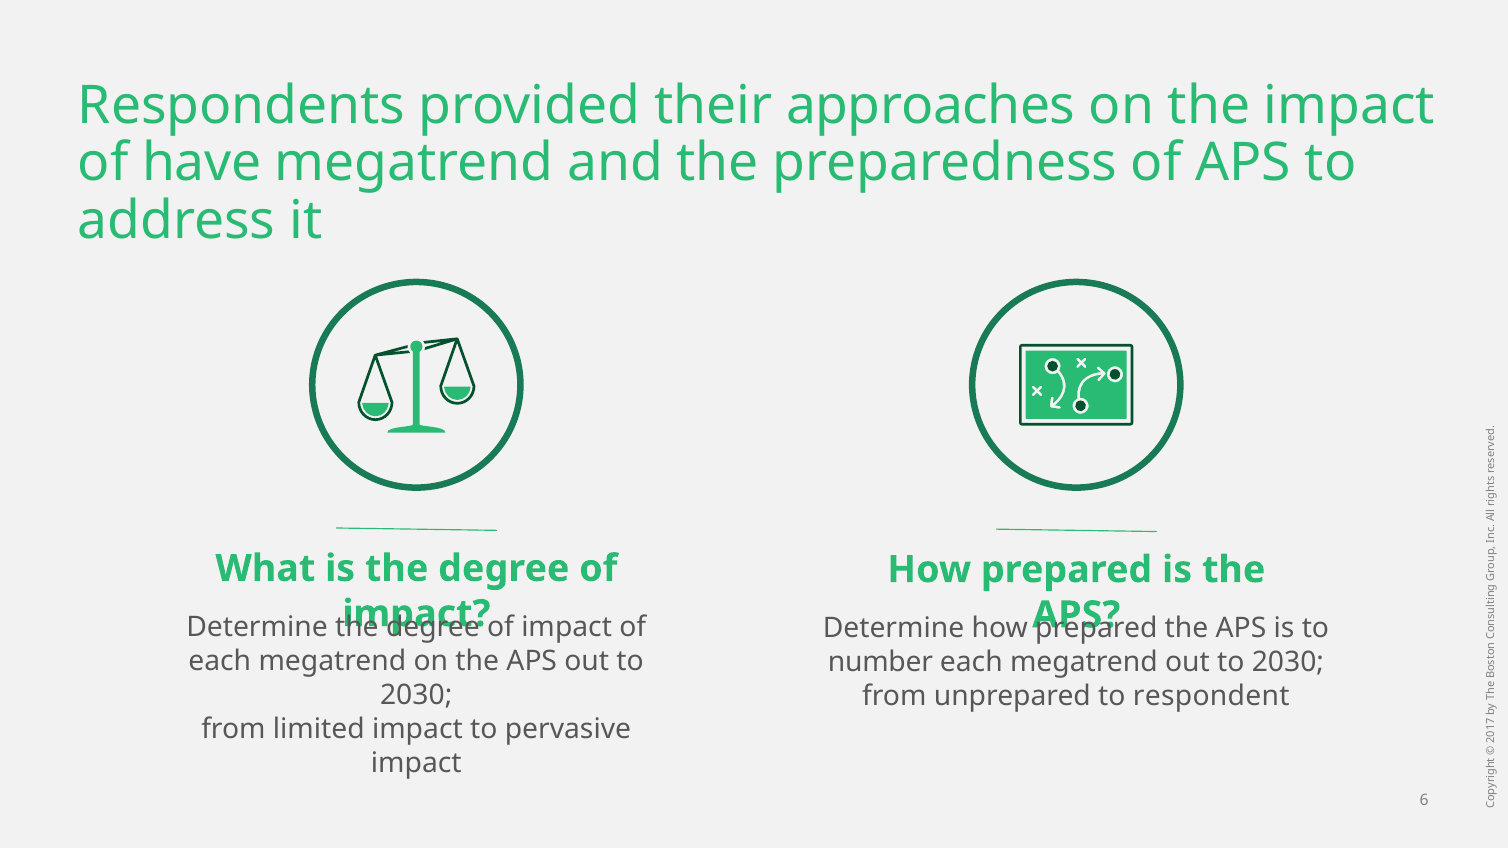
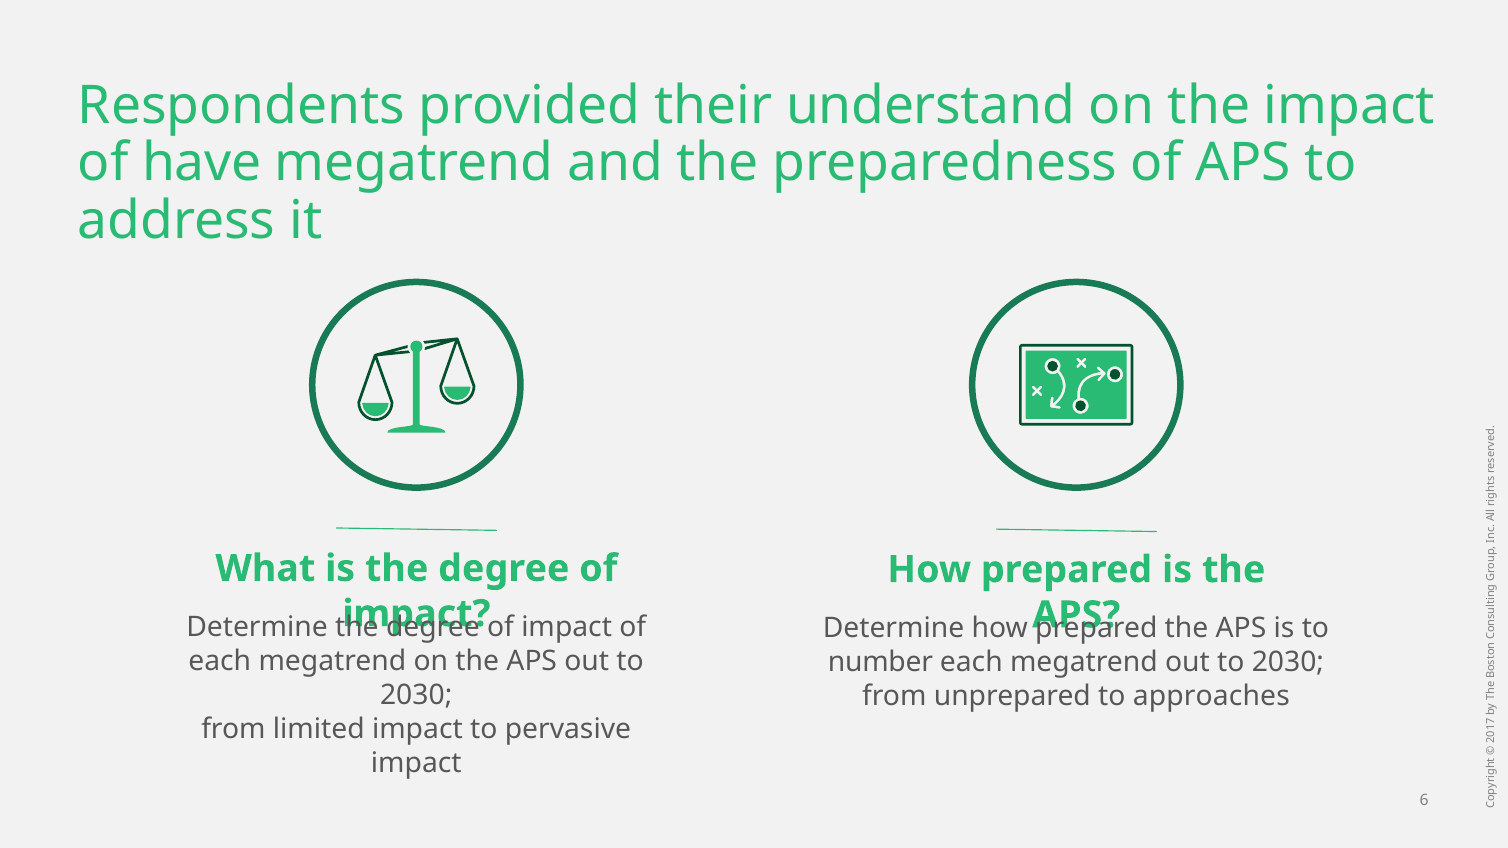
approaches: approaches -> understand
respondent: respondent -> approaches
